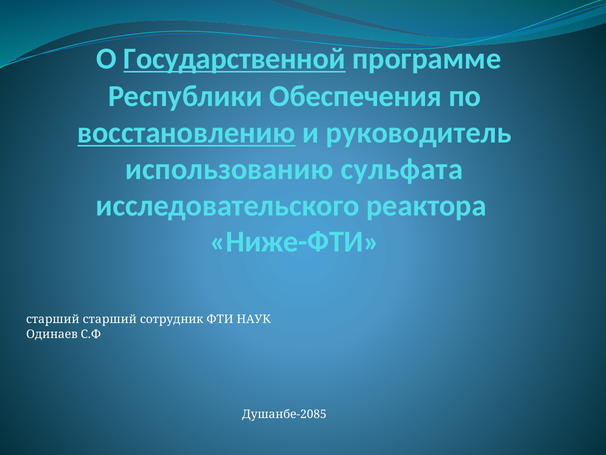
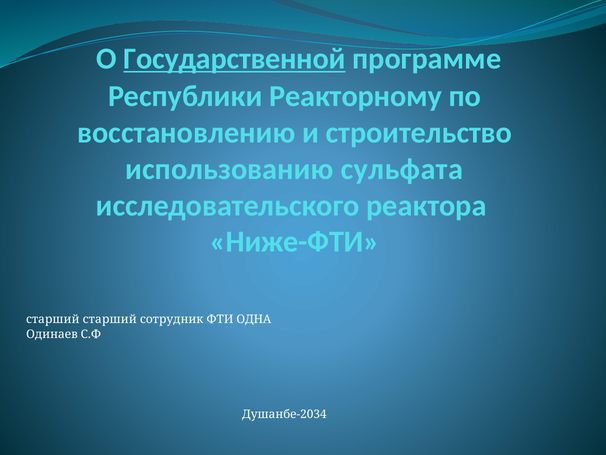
Обеспечения: Обеспечения -> Реакторному
восстановлению underline: present -> none
руководитель: руководитель -> строительство
НАУК: НАУК -> ОДНА
Душанбе-2085: Душанбе-2085 -> Душанбе-2034
